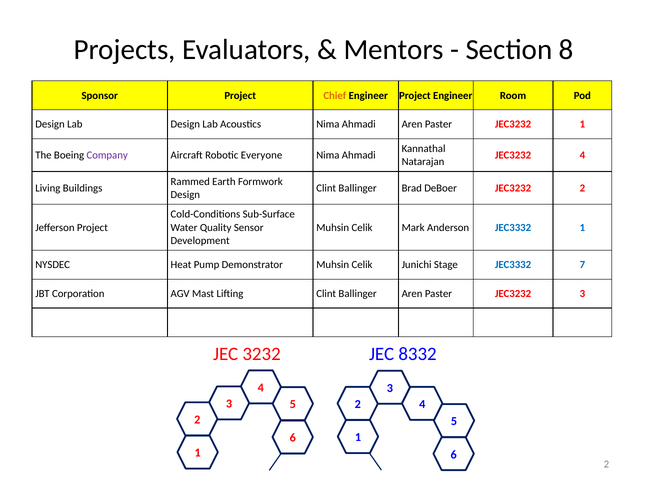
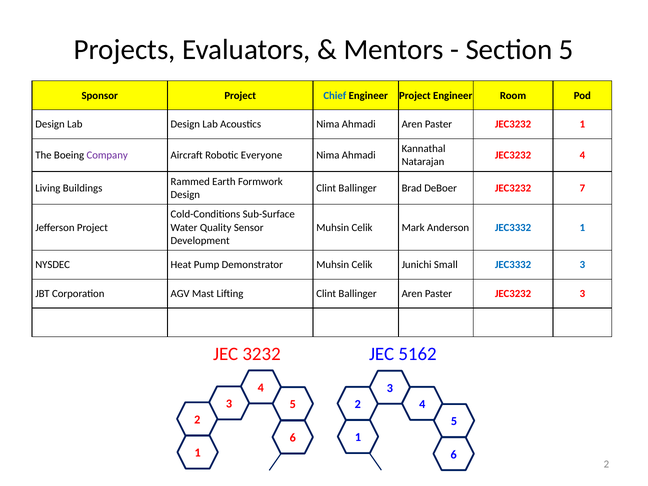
Section 8: 8 -> 5
Chief colour: orange -> blue
JEC3232 2: 2 -> 7
Stage: Stage -> Small
JEC3332 7: 7 -> 3
8332: 8332 -> 5162
